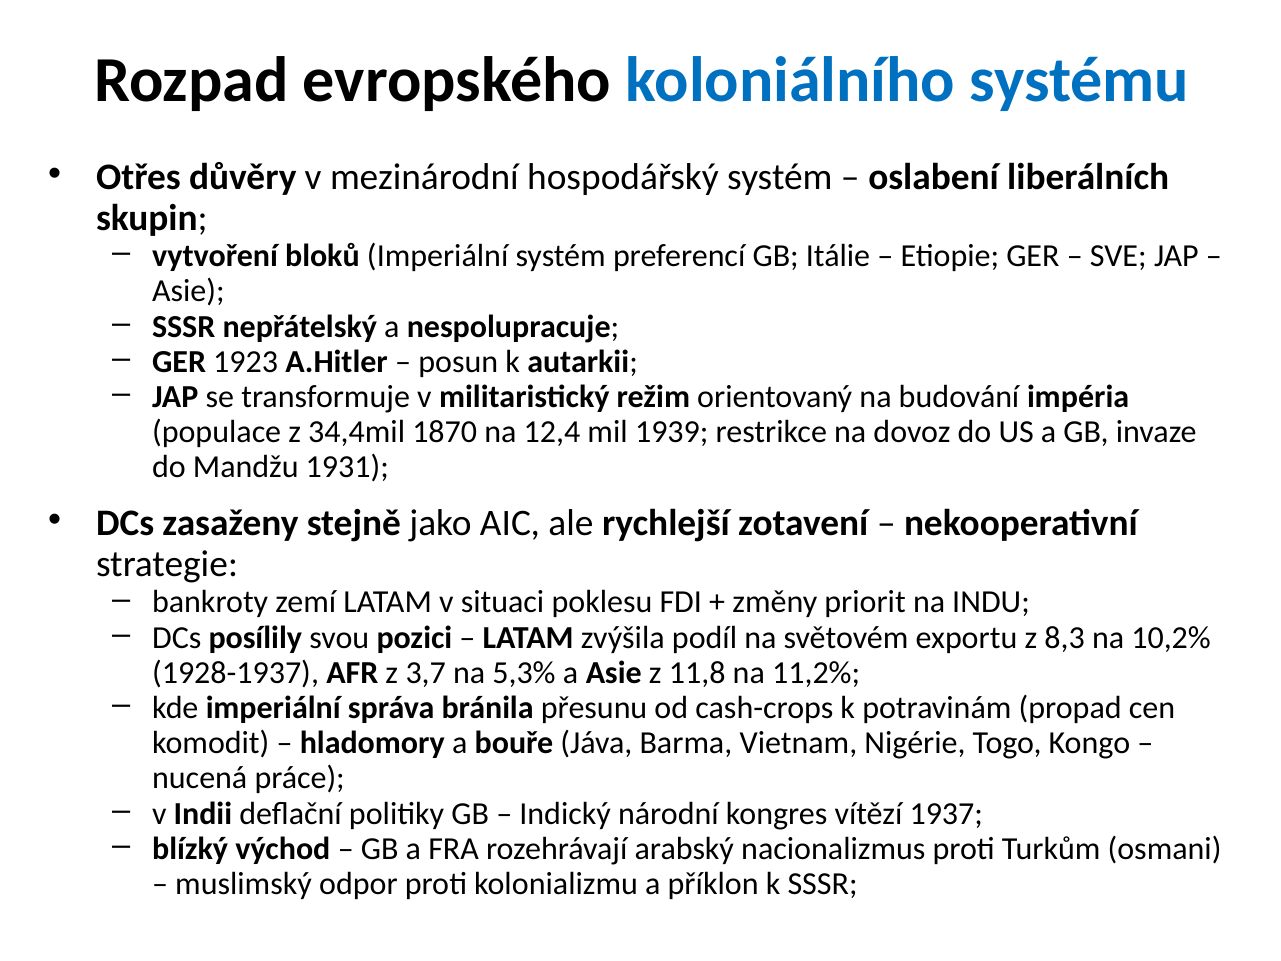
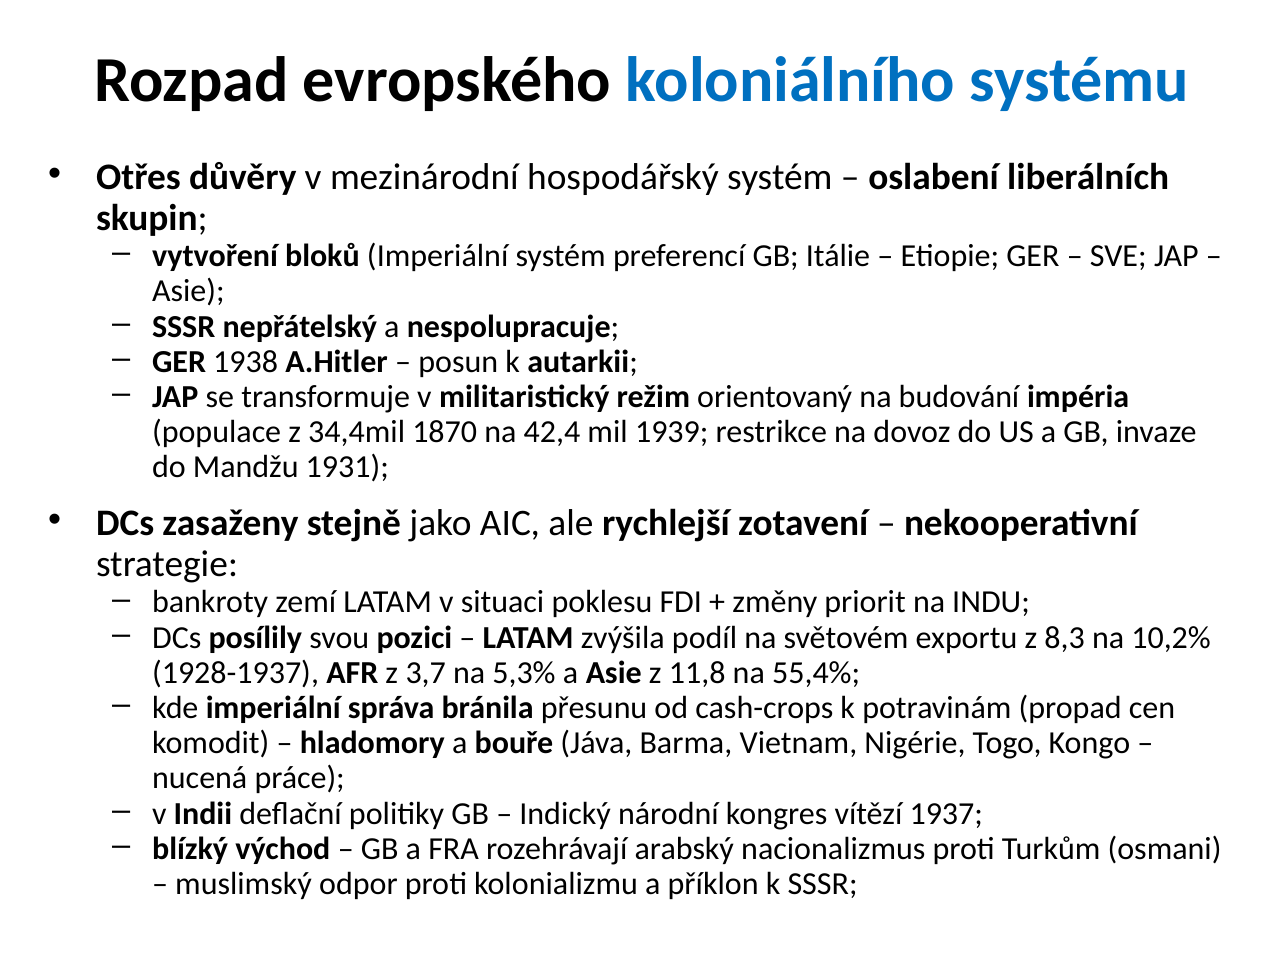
1923: 1923 -> 1938
12,4: 12,4 -> 42,4
11,2%: 11,2% -> 55,4%
